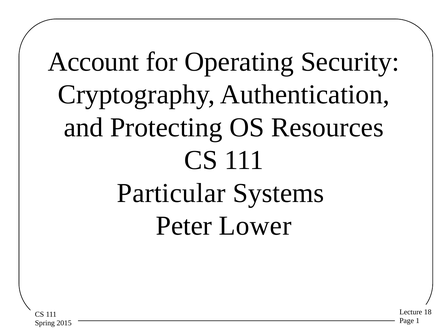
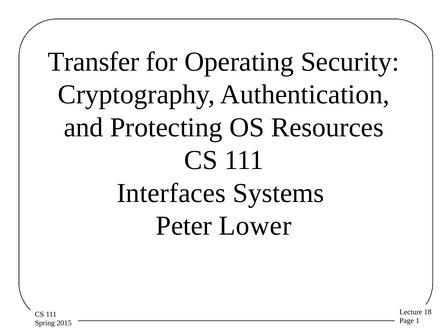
Account: Account -> Transfer
Particular: Particular -> Interfaces
